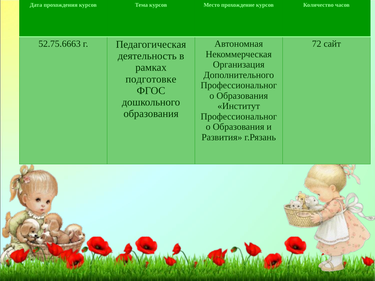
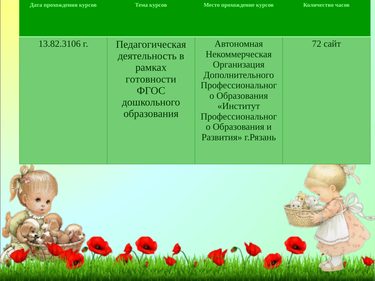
52.75.6663: 52.75.6663 -> 13.82.3106
подготовке: подготовке -> готовности
